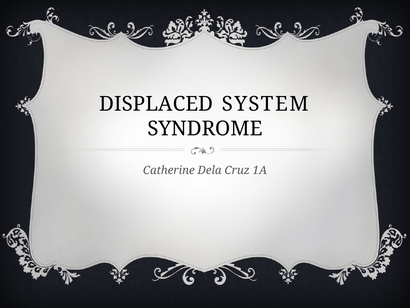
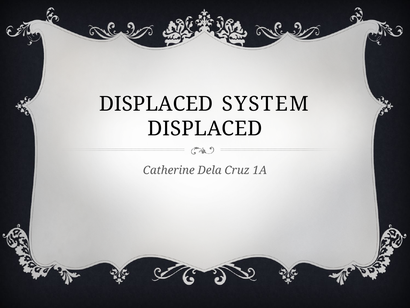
SYNDROME at (205, 129): SYNDROME -> DISPLACED
